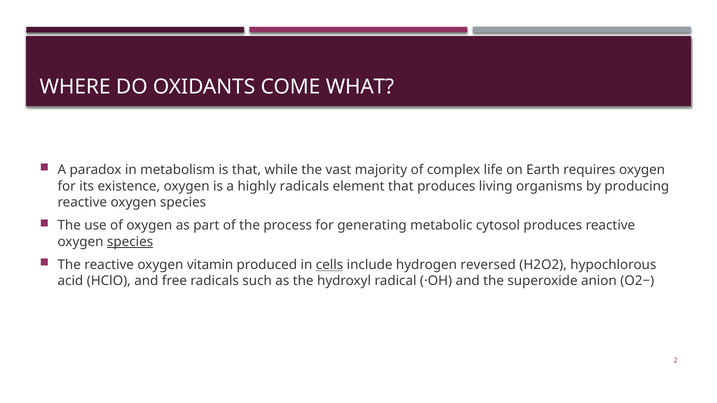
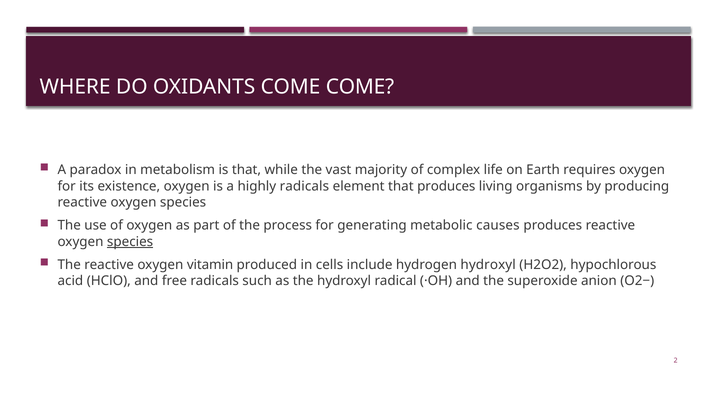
COME WHAT: WHAT -> COME
cytosol: cytosol -> causes
cells underline: present -> none
hydrogen reversed: reversed -> hydroxyl
